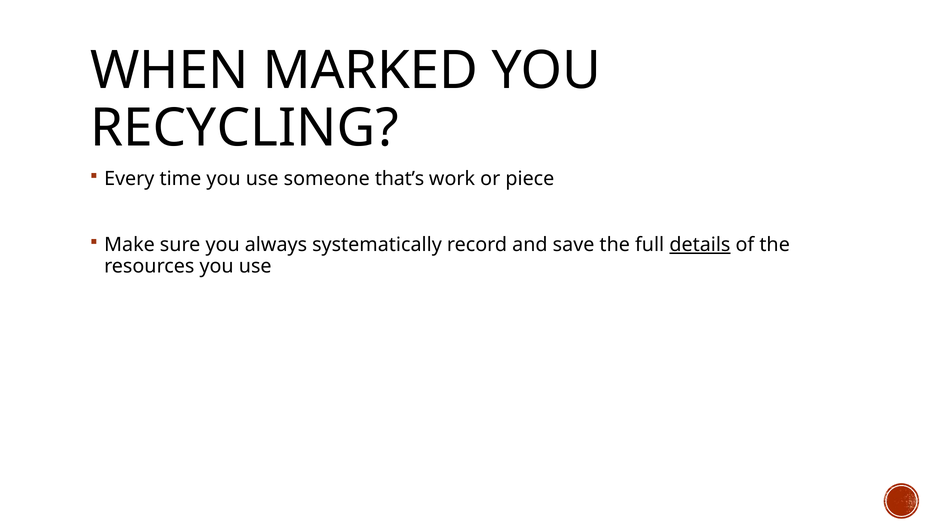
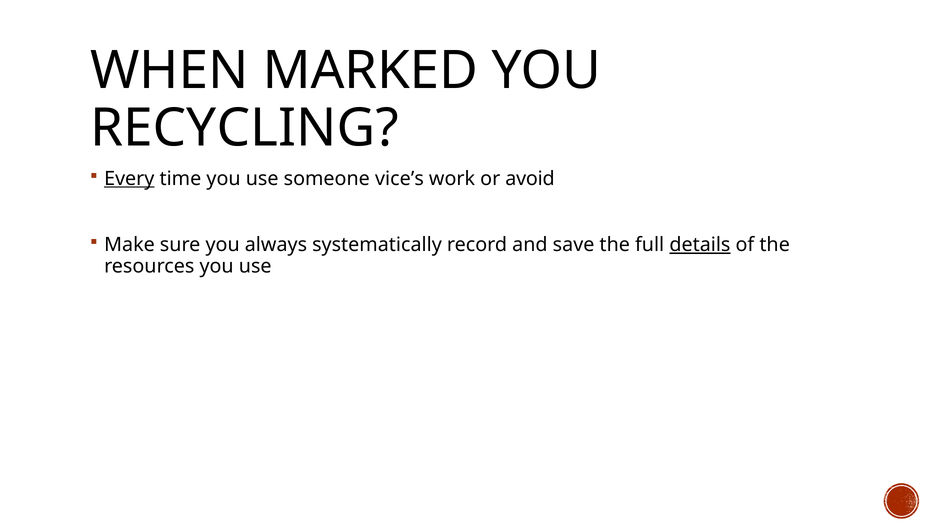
Every underline: none -> present
that’s: that’s -> vice’s
piece: piece -> avoid
